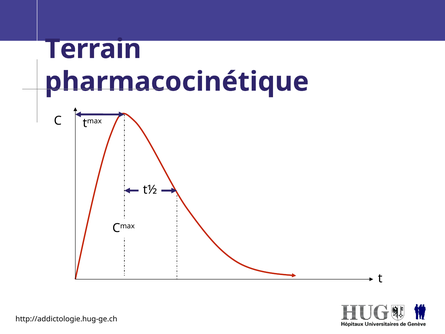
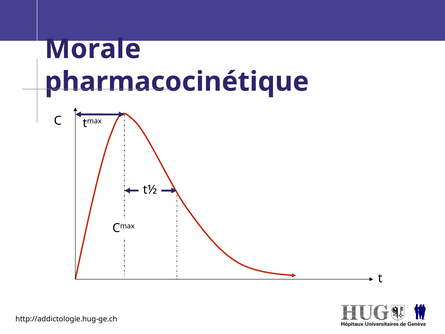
Terrain: Terrain -> Morale
